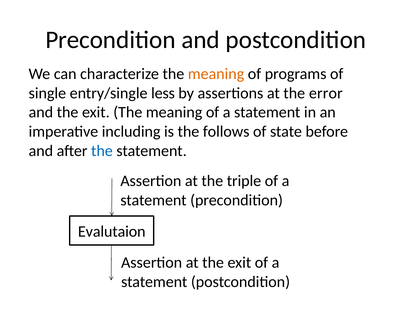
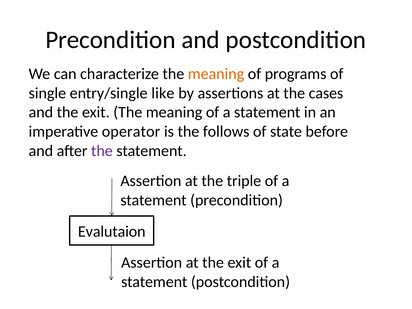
less: less -> like
error: error -> cases
including: including -> operator
the at (102, 151) colour: blue -> purple
